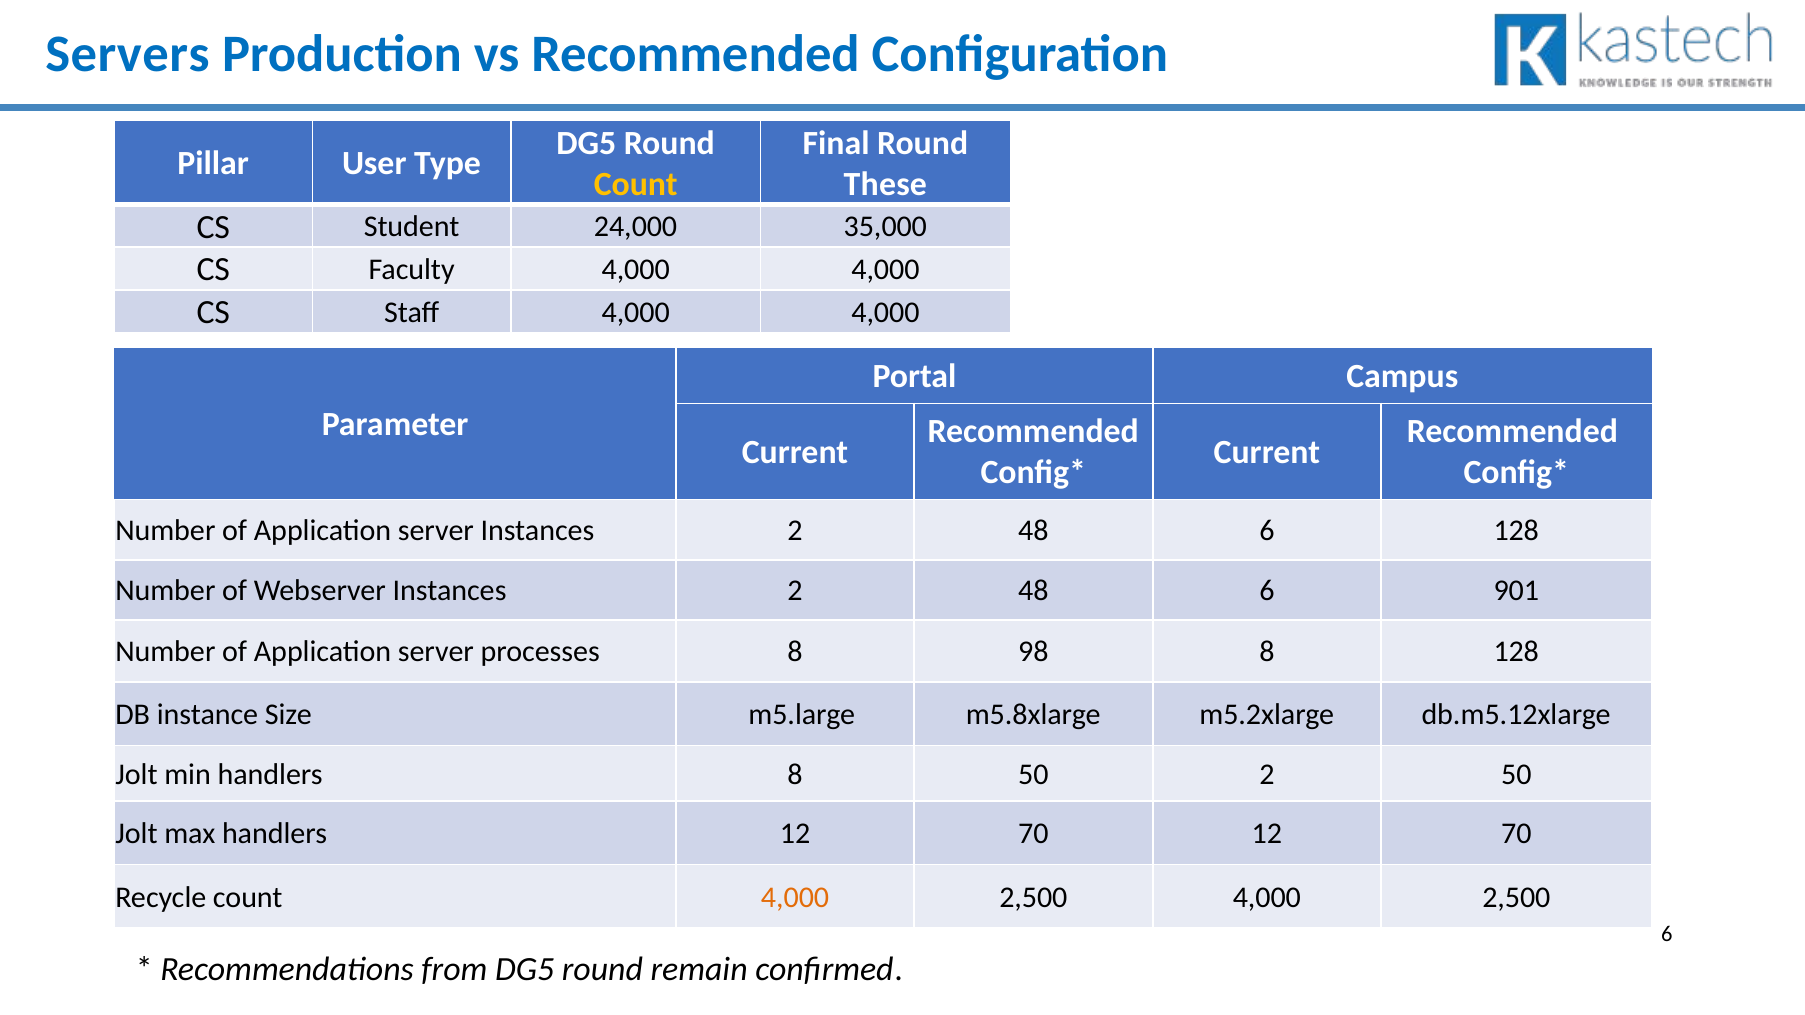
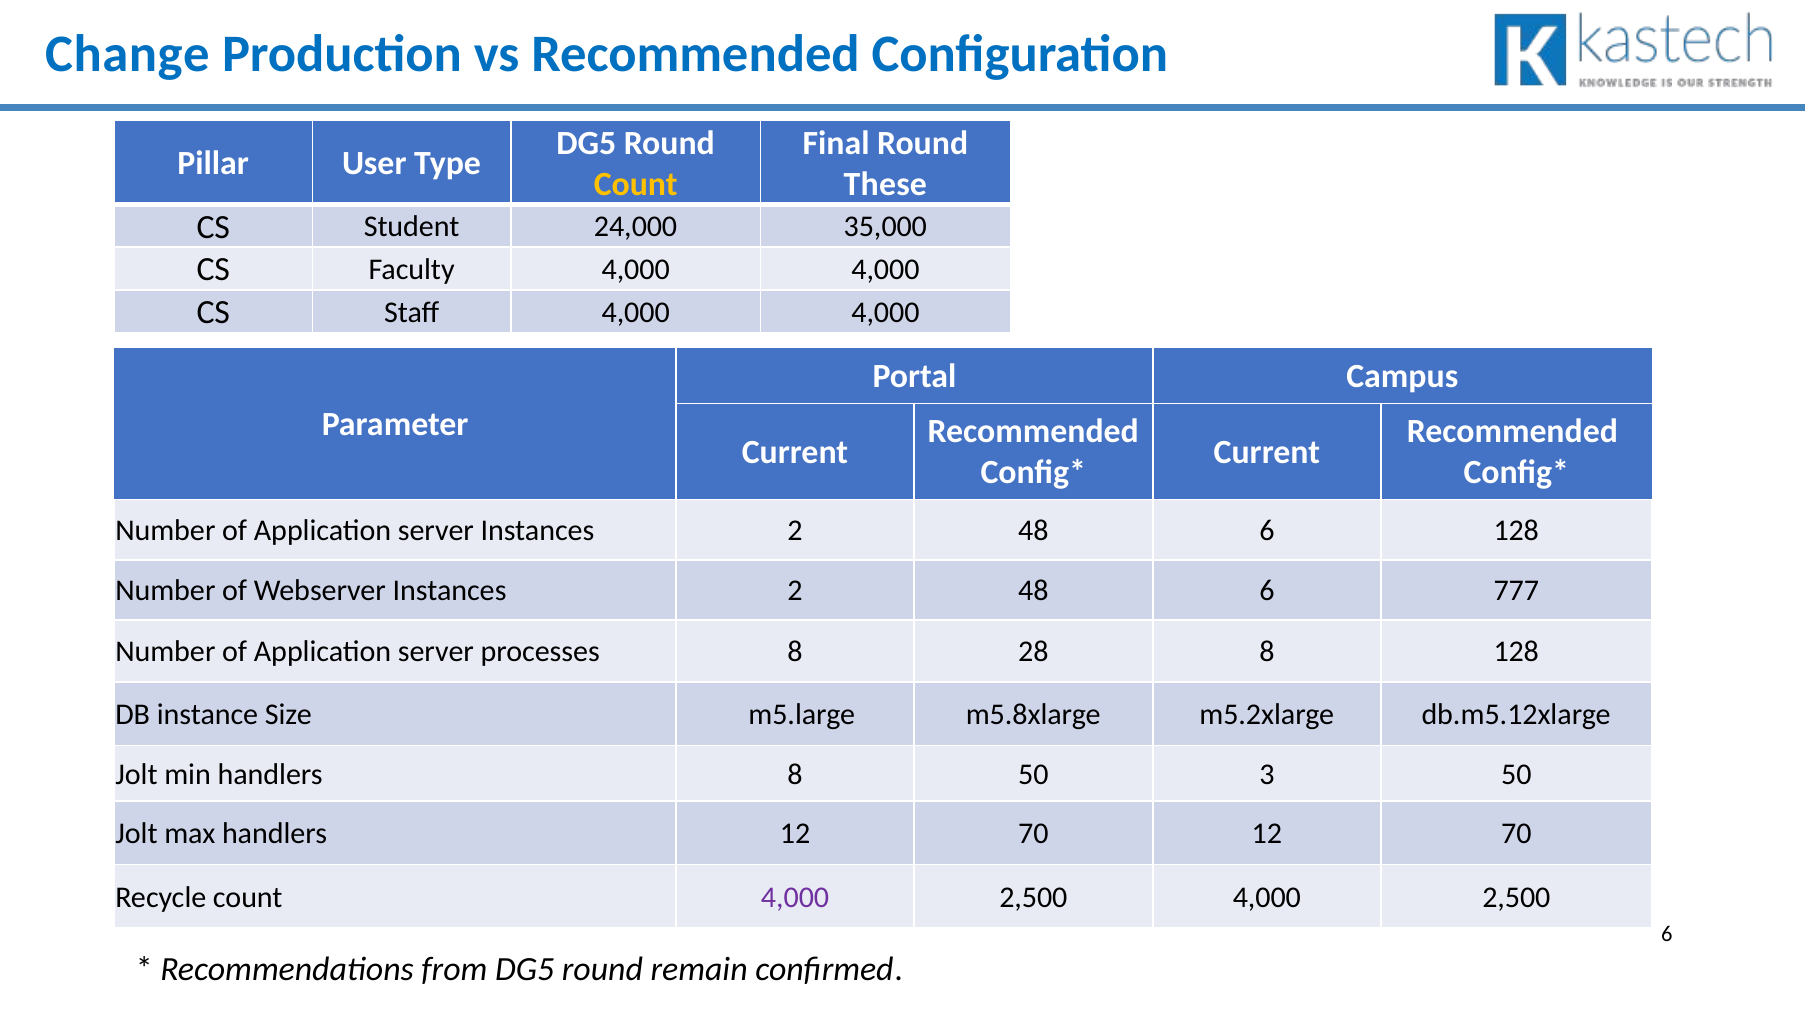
Servers: Servers -> Change
901: 901 -> 777
98: 98 -> 28
50 2: 2 -> 3
4,000 at (795, 897) colour: orange -> purple
